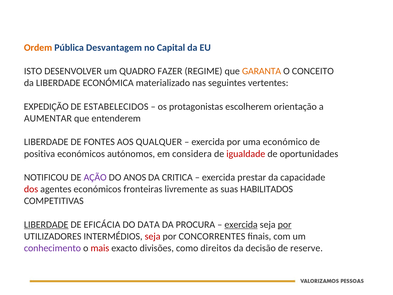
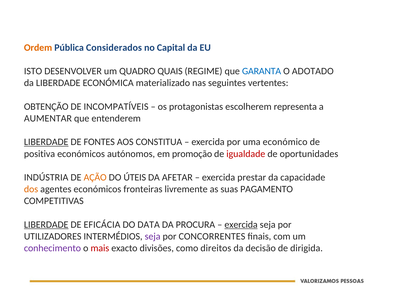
Desvantagem: Desvantagem -> Considerados
FAZER: FAZER -> QUAIS
GARANTA colour: orange -> blue
CONCEITO: CONCEITO -> ADOTADO
EXPEDIÇÃO: EXPEDIÇÃO -> OBTENÇÃO
ESTABELECIDOS: ESTABELECIDOS -> INCOMPATÍVEIS
orientação: orientação -> representa
LIBERDADE at (46, 142) underline: none -> present
QUALQUER: QUALQUER -> CONSTITUA
considera: considera -> promoção
NOTIFICOU: NOTIFICOU -> INDÚSTRIA
AÇÃO colour: purple -> orange
ANOS: ANOS -> ÚTEIS
CRITICA: CRITICA -> AFETAR
dos colour: red -> orange
HABILITADOS: HABILITADOS -> PAGAMENTO
por at (285, 224) underline: present -> none
seja at (153, 236) colour: red -> purple
reserve: reserve -> dirigida
